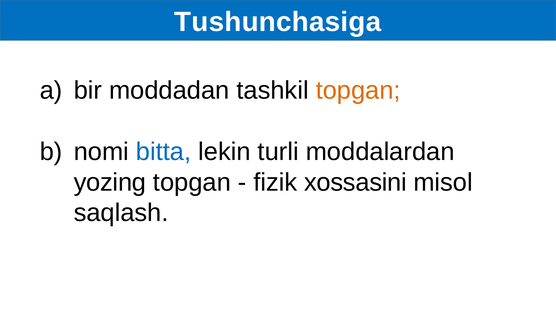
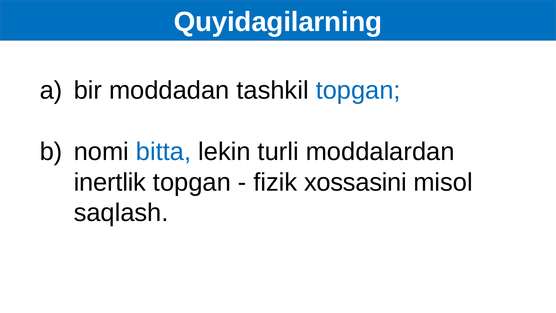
Tushunchasiga: Tushunchasiga -> Quyidagilarning
topgan at (358, 90) colour: orange -> blue
yozing: yozing -> inertlik
